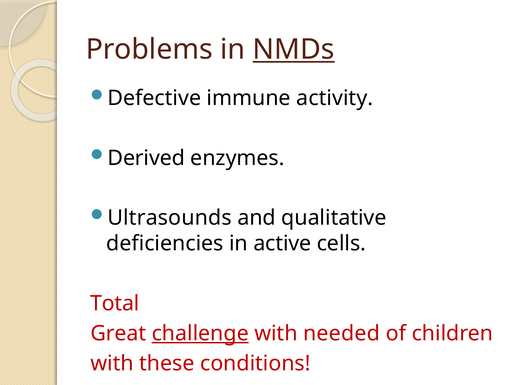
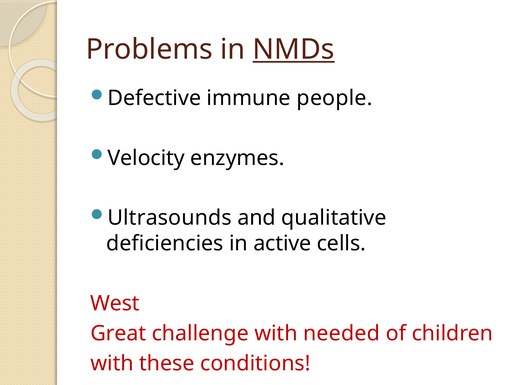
activity: activity -> people
Derived: Derived -> Velocity
Total: Total -> West
challenge underline: present -> none
